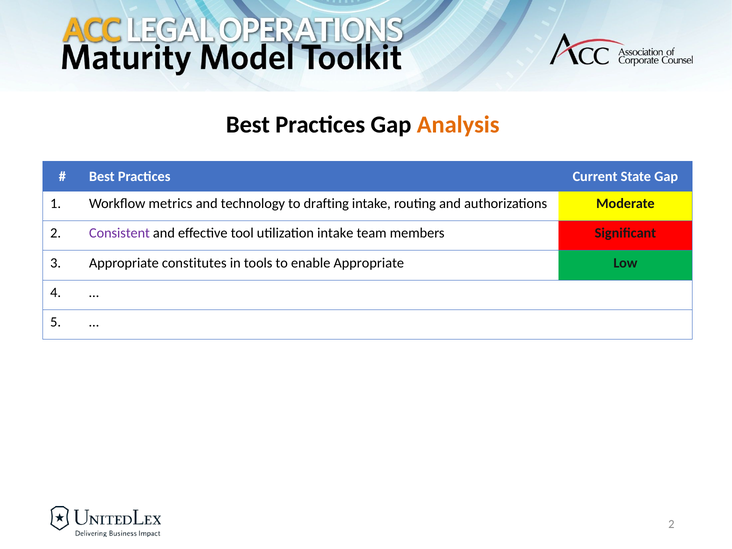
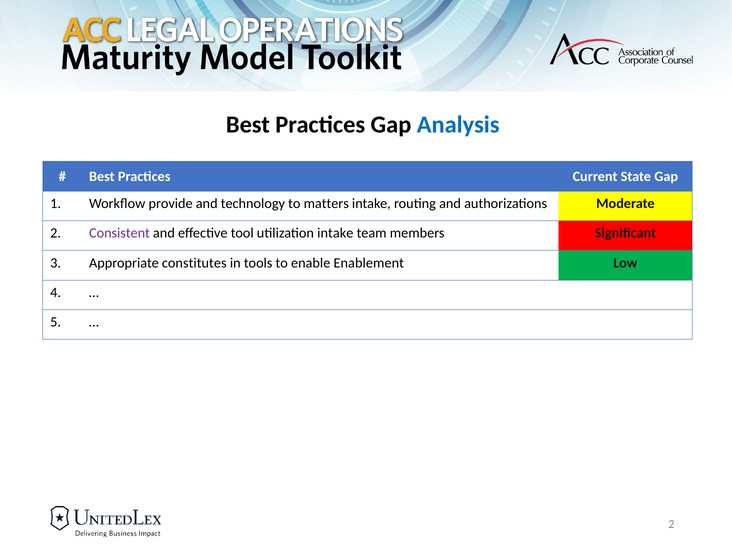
Analysis colour: orange -> blue
metrics: metrics -> provide
drafting: drafting -> matters
enable Appropriate: Appropriate -> Enablement
